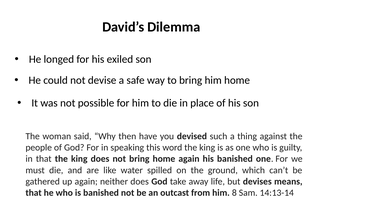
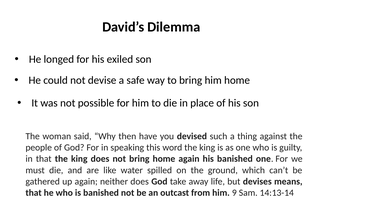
8: 8 -> 9
